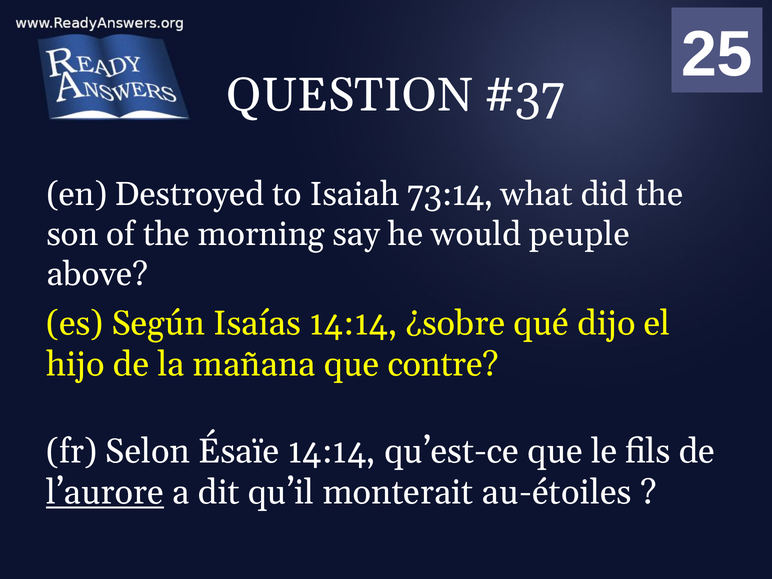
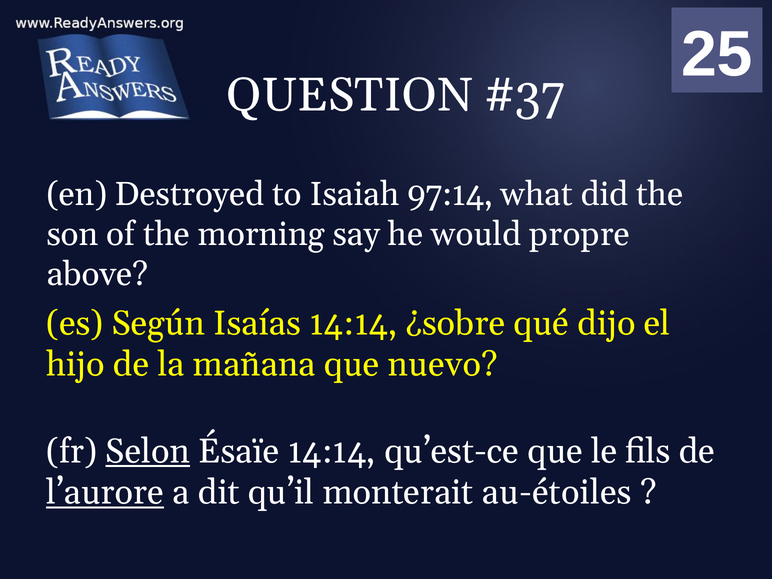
73:14: 73:14 -> 97:14
peuple: peuple -> propre
contre: contre -> nuevo
Selon underline: none -> present
